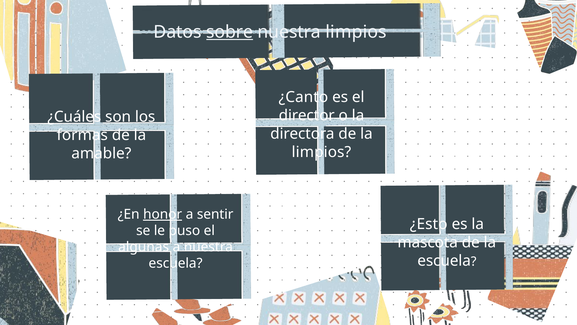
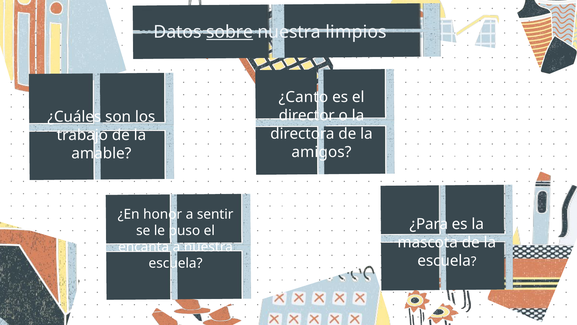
formas: formas -> trabajo
limpios at (321, 152): limpios -> amigos
honor underline: present -> none
¿Esto: ¿Esto -> ¿Para
algunas: algunas -> encanta
